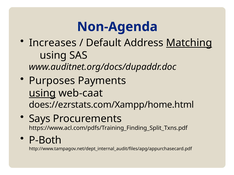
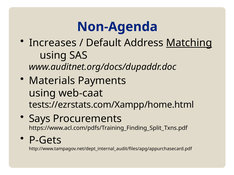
Purposes: Purposes -> Materials
using at (42, 93) underline: present -> none
does://ezrstats.com/Xampp/home.html: does://ezrstats.com/Xampp/home.html -> tests://ezrstats.com/Xampp/home.html
P-Both: P-Both -> P-Gets
